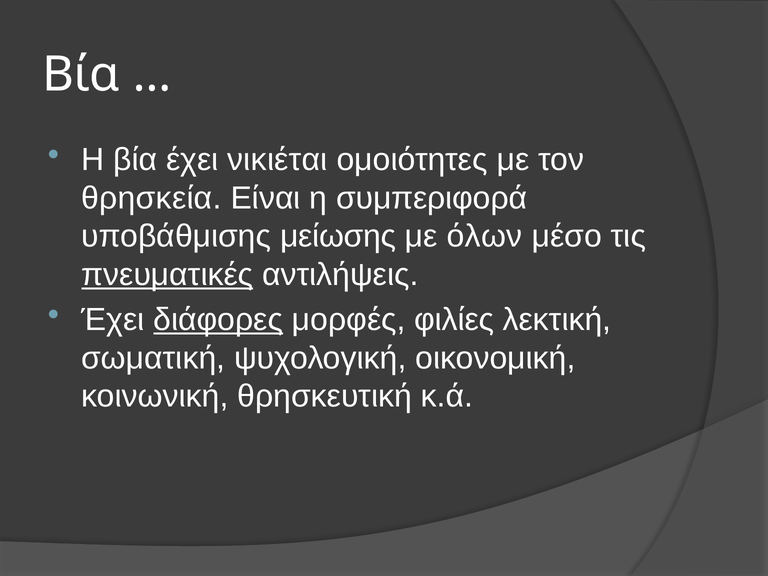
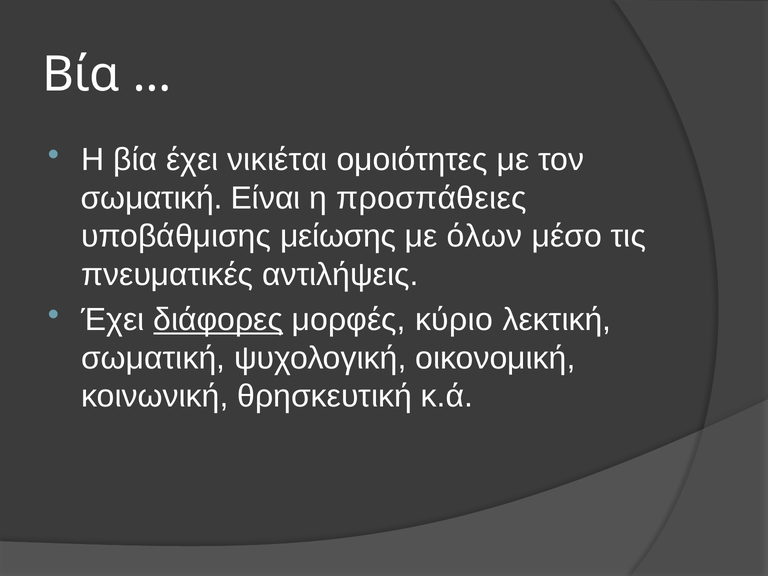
θρησκεία at (151, 198): θρησκεία -> σωματική
συμπεριφορά: συμπεριφορά -> προσπάθειες
πνευματικές underline: present -> none
φιλίες: φιλίες -> κύριο
